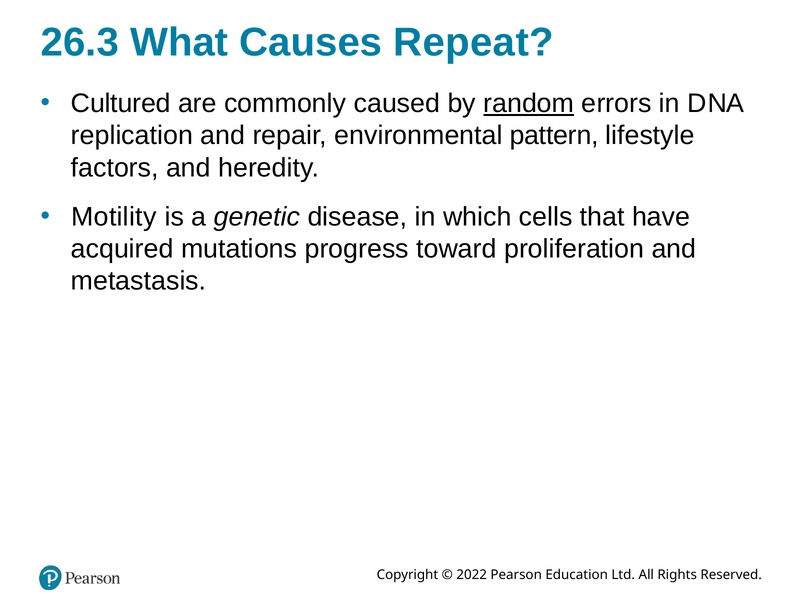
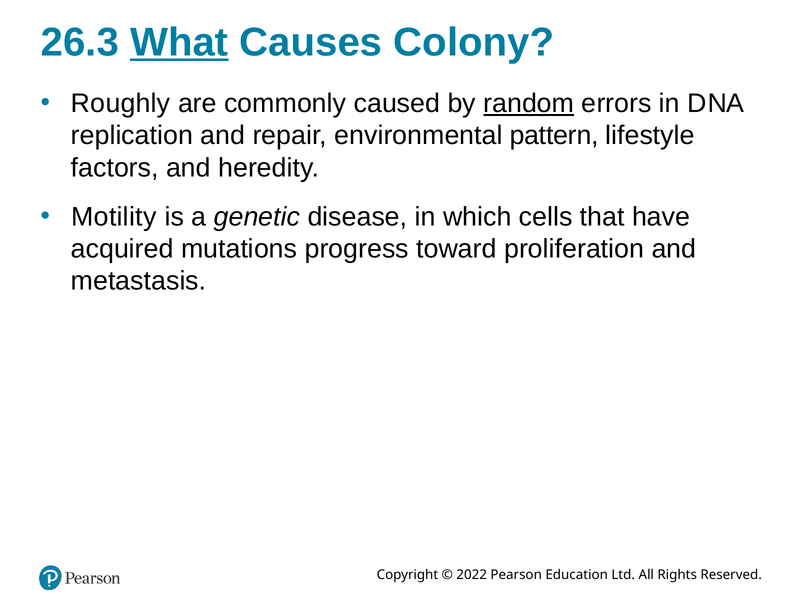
What underline: none -> present
Repeat: Repeat -> Colony
Cultured: Cultured -> Roughly
